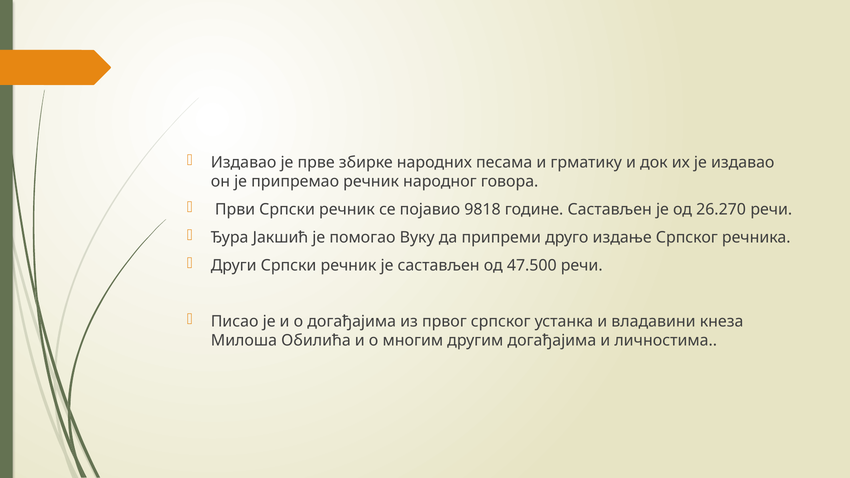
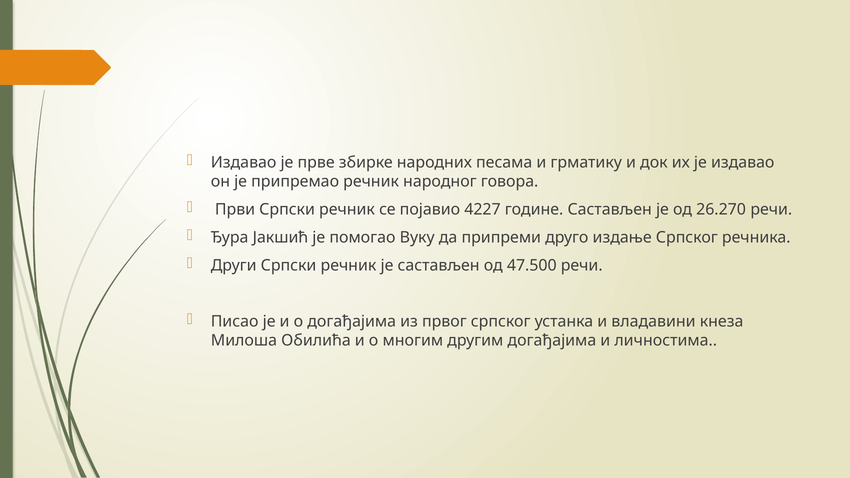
9818: 9818 -> 4227
